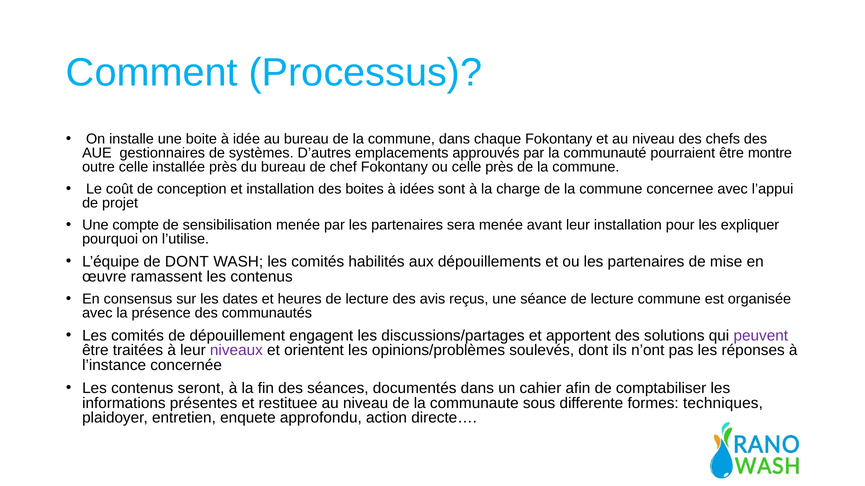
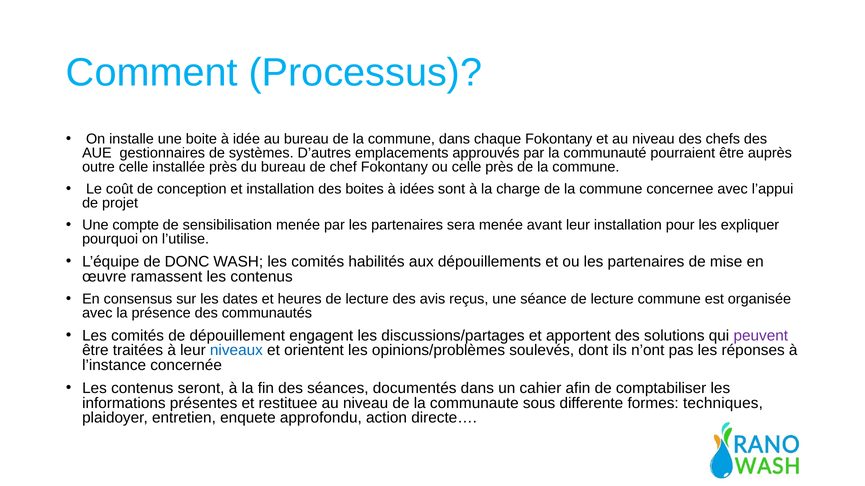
montre: montre -> auprès
de DONT: DONT -> DONC
niveaux colour: purple -> blue
